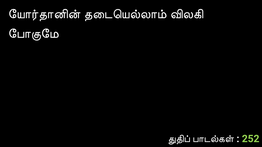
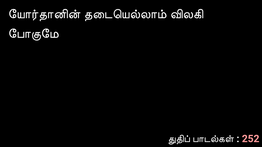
252 colour: light green -> pink
